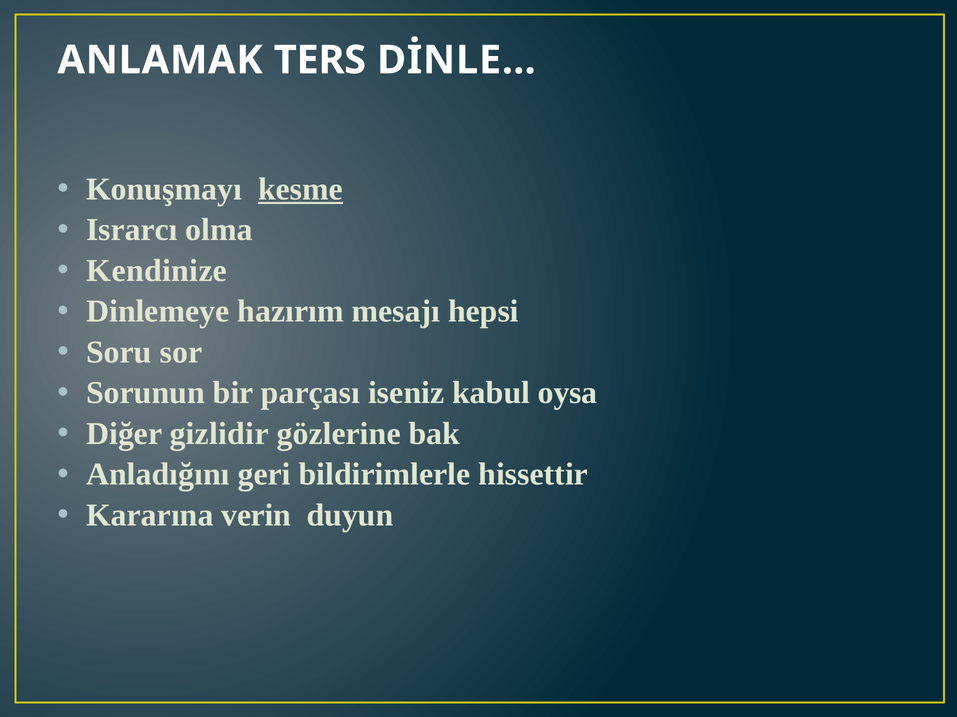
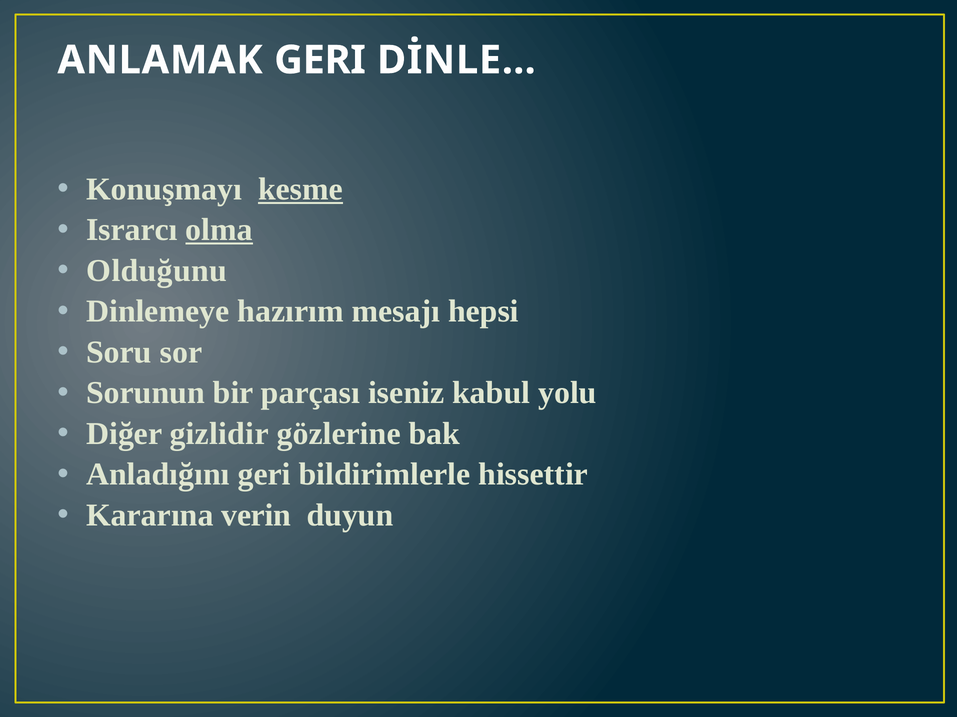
ANLAMAK TERS: TERS -> GERI
olma underline: none -> present
Kendinize: Kendinize -> Olduğunu
oysa: oysa -> yolu
